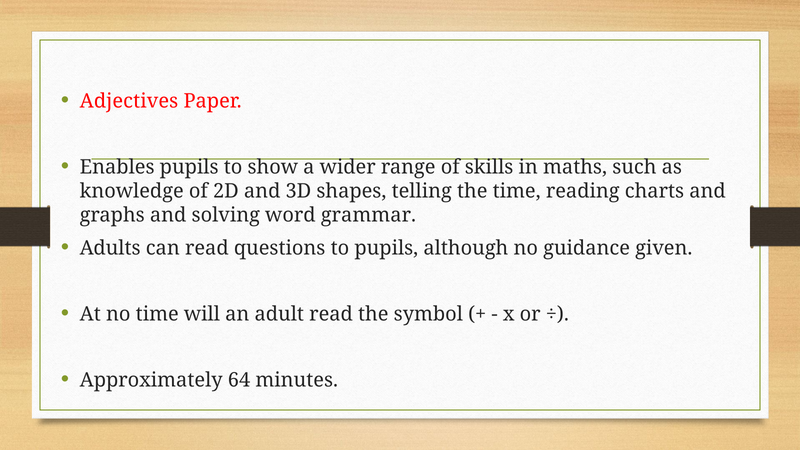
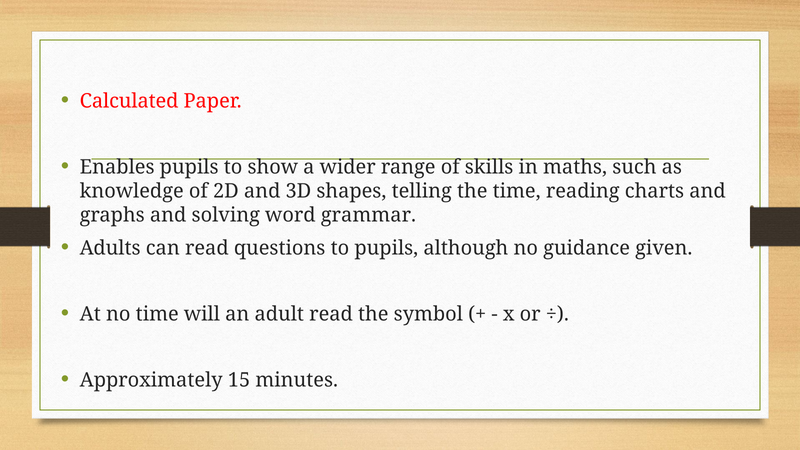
Adjectives: Adjectives -> Calculated
64: 64 -> 15
